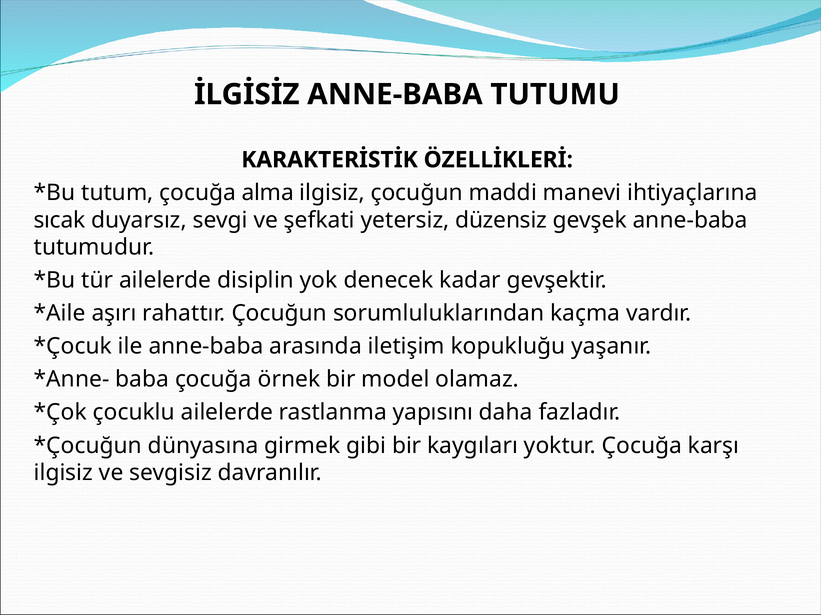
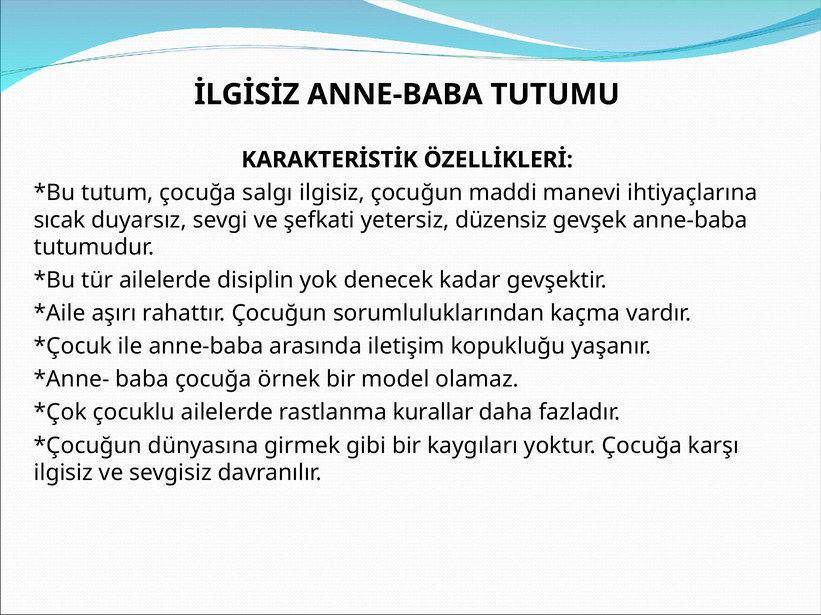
alma: alma -> salgı
yapısını: yapısını -> kurallar
